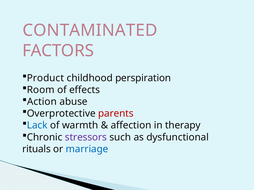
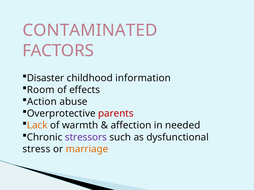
Product: Product -> Disaster
perspiration: perspiration -> information
Lack colour: blue -> orange
therapy: therapy -> needed
rituals: rituals -> stress
marriage colour: blue -> orange
